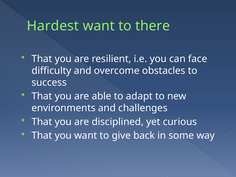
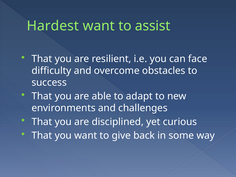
there: there -> assist
